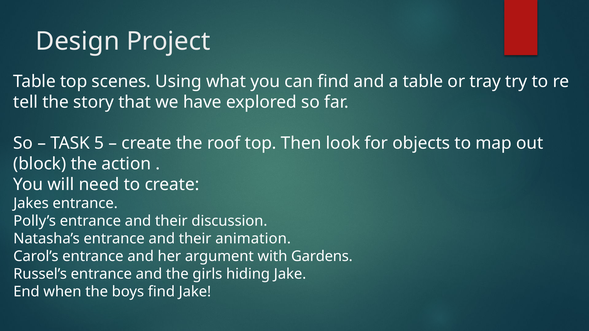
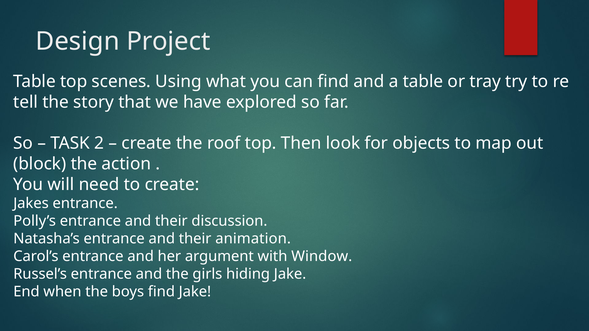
5: 5 -> 2
Gardens: Gardens -> Window
